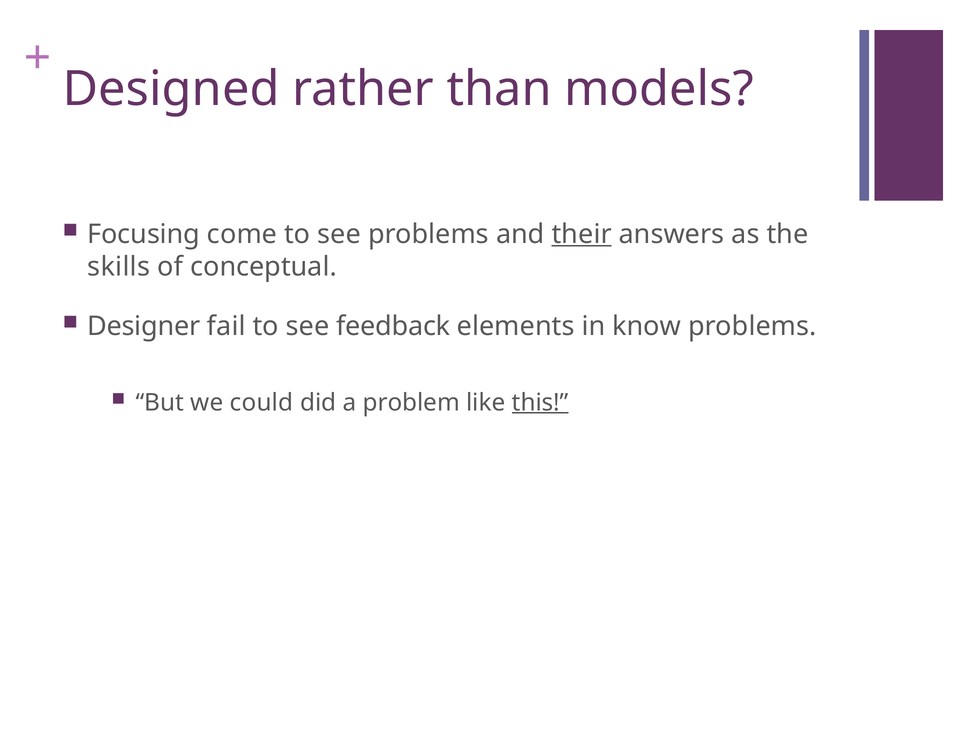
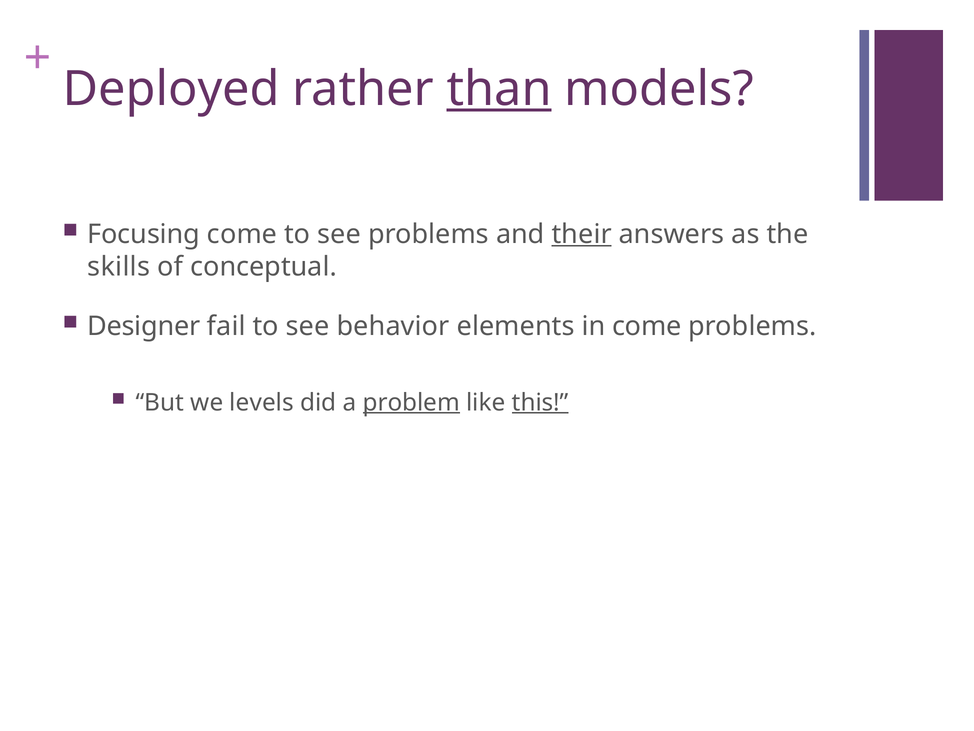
Designed: Designed -> Deployed
than underline: none -> present
feedback: feedback -> behavior
in know: know -> come
could: could -> levels
problem underline: none -> present
